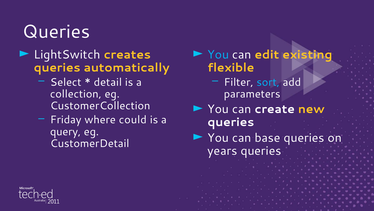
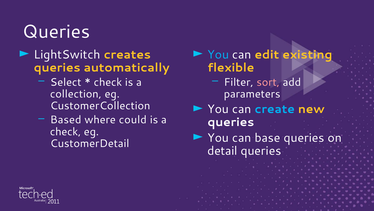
detail at (108, 82): detail -> check
sort colour: light blue -> pink
create colour: white -> light blue
Friday: Friday -> Based
query at (66, 131): query -> check
years: years -> detail
